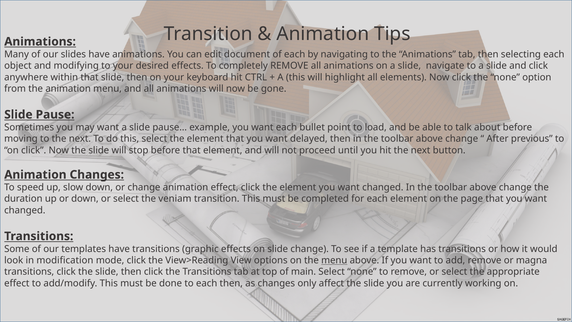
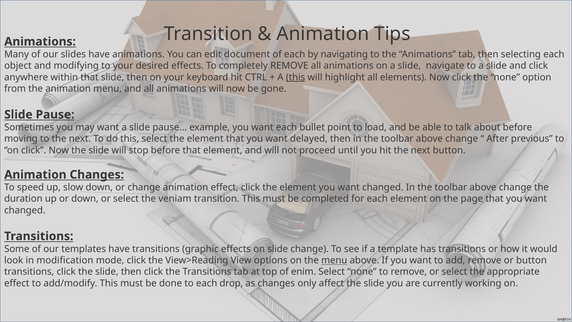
this at (296, 77) underline: none -> present
or magna: magna -> button
main: main -> enim
each then: then -> drop
